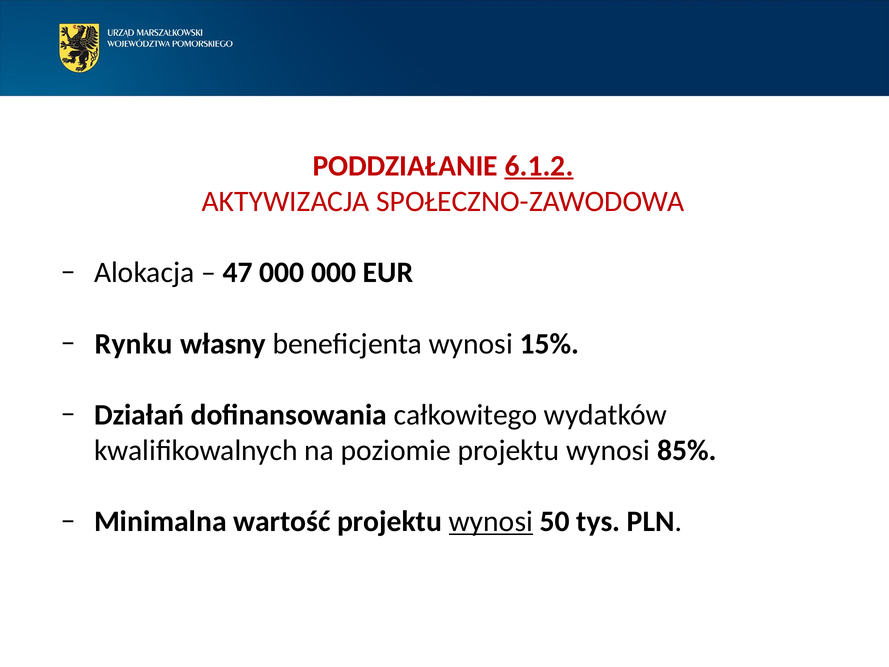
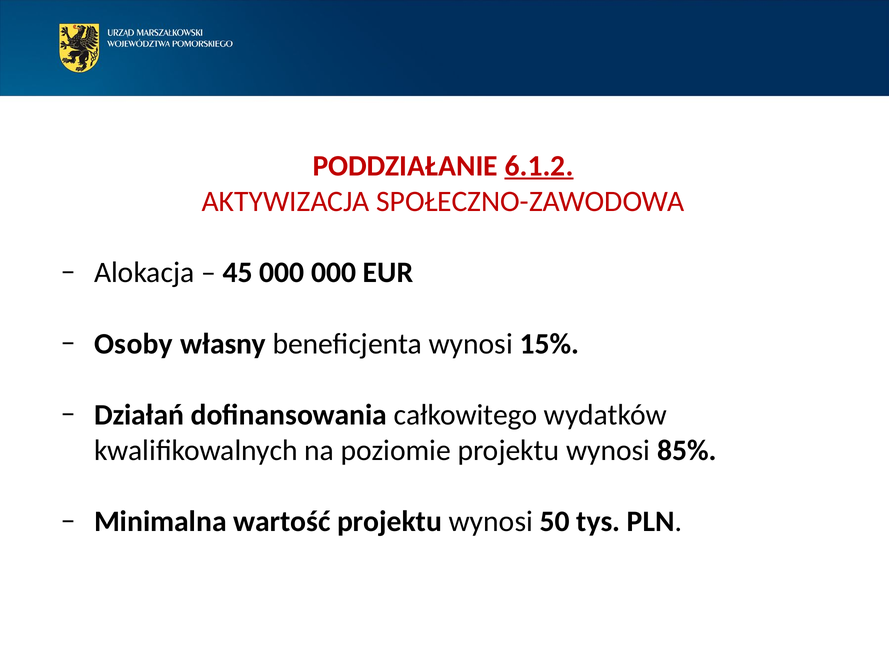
47: 47 -> 45
Rynku: Rynku -> Osoby
wynosi at (491, 521) underline: present -> none
